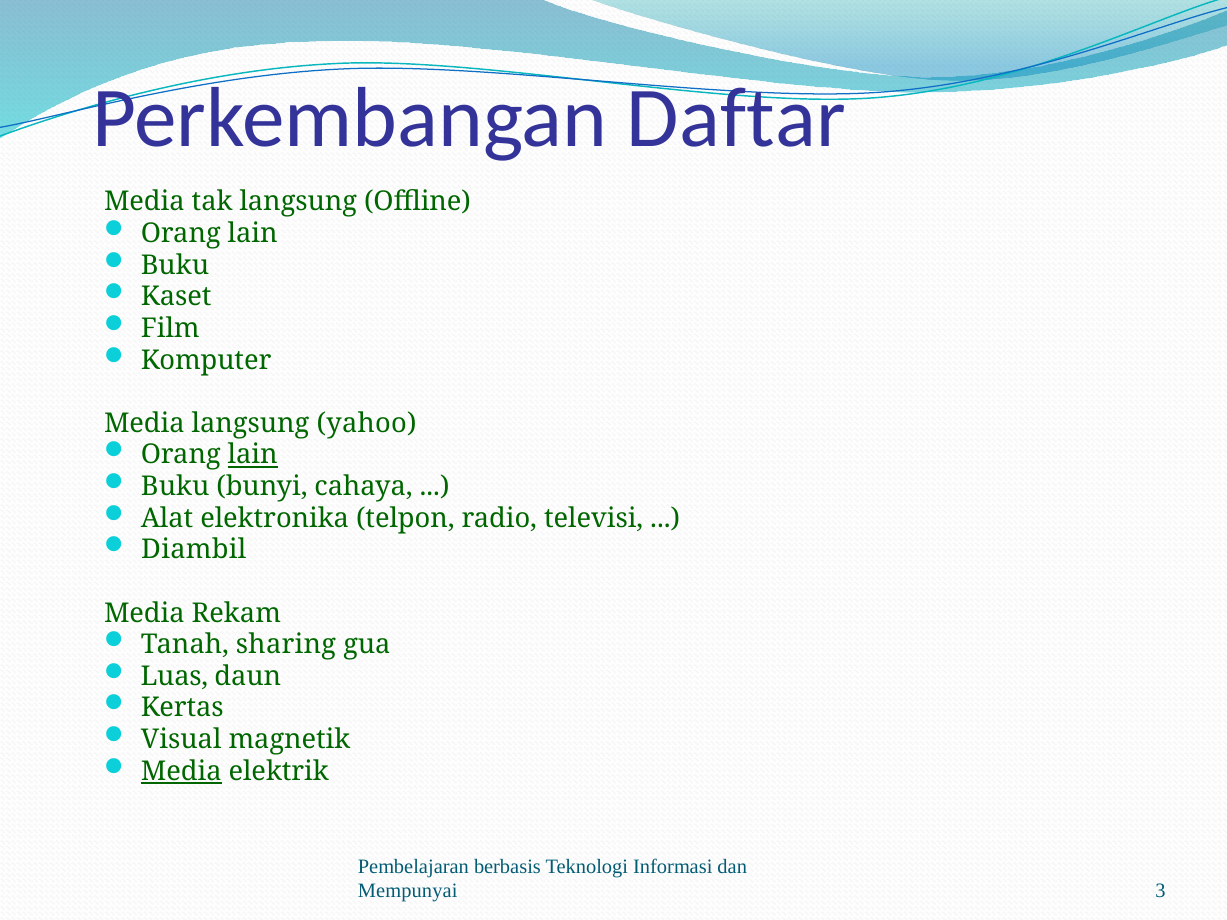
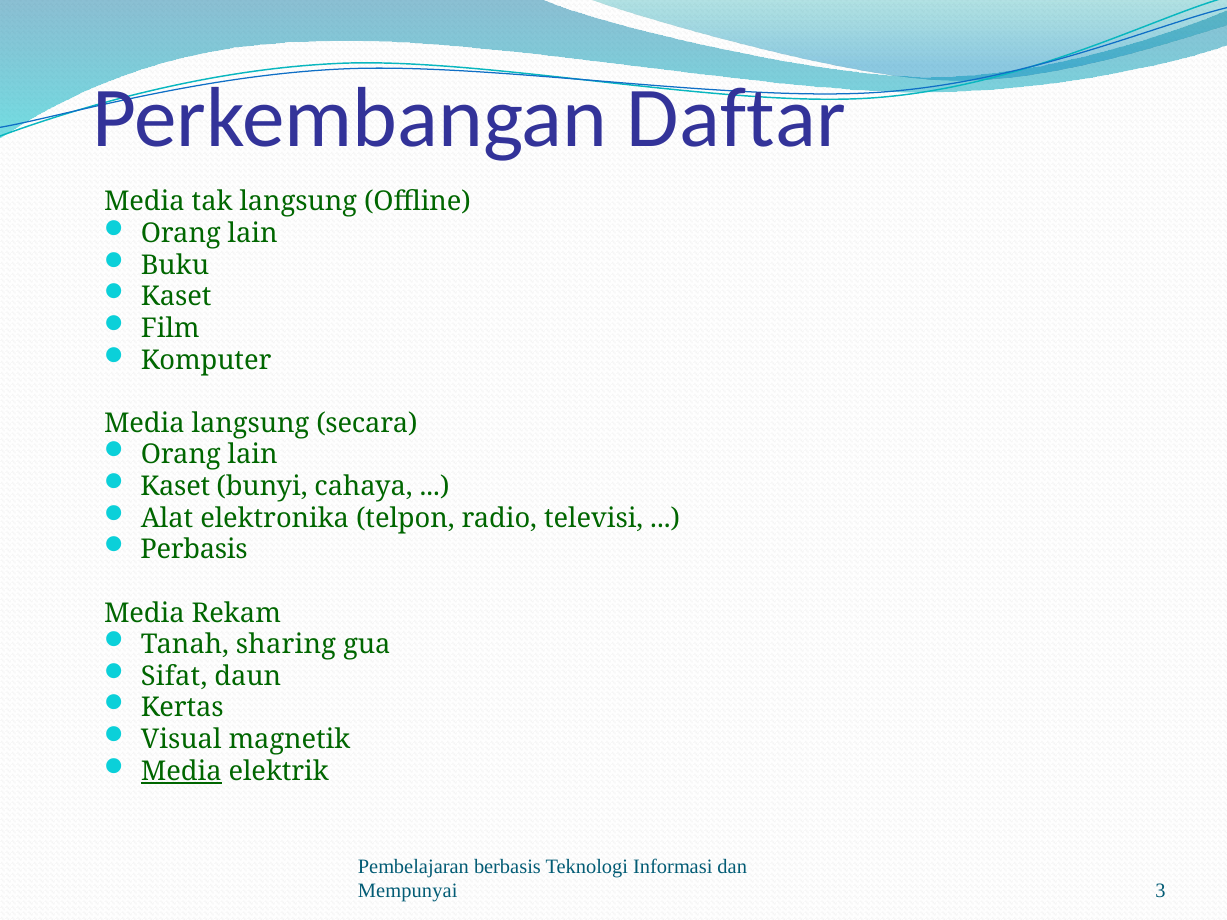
yahoo: yahoo -> secara
lain at (253, 455) underline: present -> none
Buku at (175, 487): Buku -> Kaset
Diambil: Diambil -> Perbasis
Luas: Luas -> Sifat
